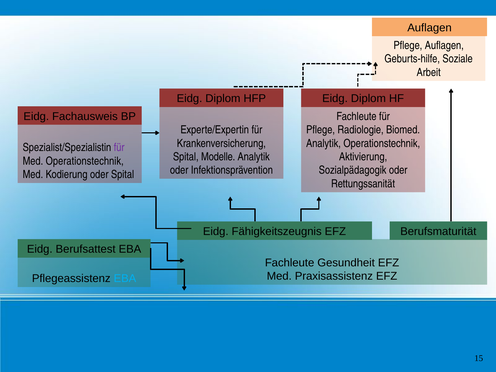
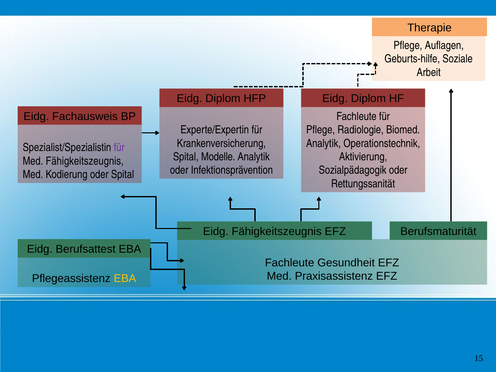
Auflagen at (430, 28): Auflagen -> Therapie
Med Operationstechnik: Operationstechnik -> Fähigkeitszeugnis
EBA at (125, 279) colour: light blue -> yellow
